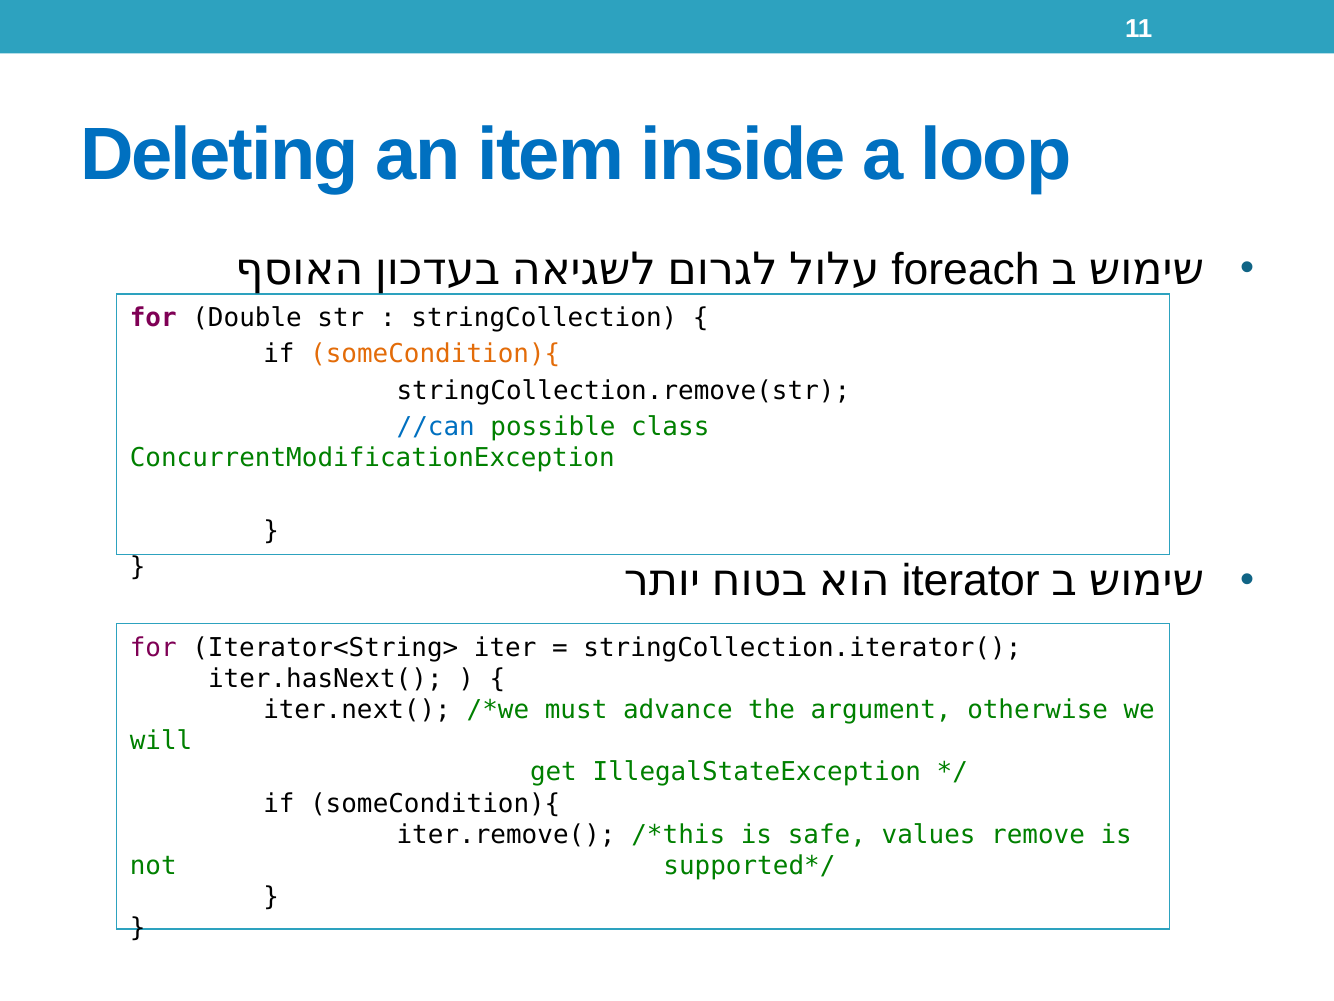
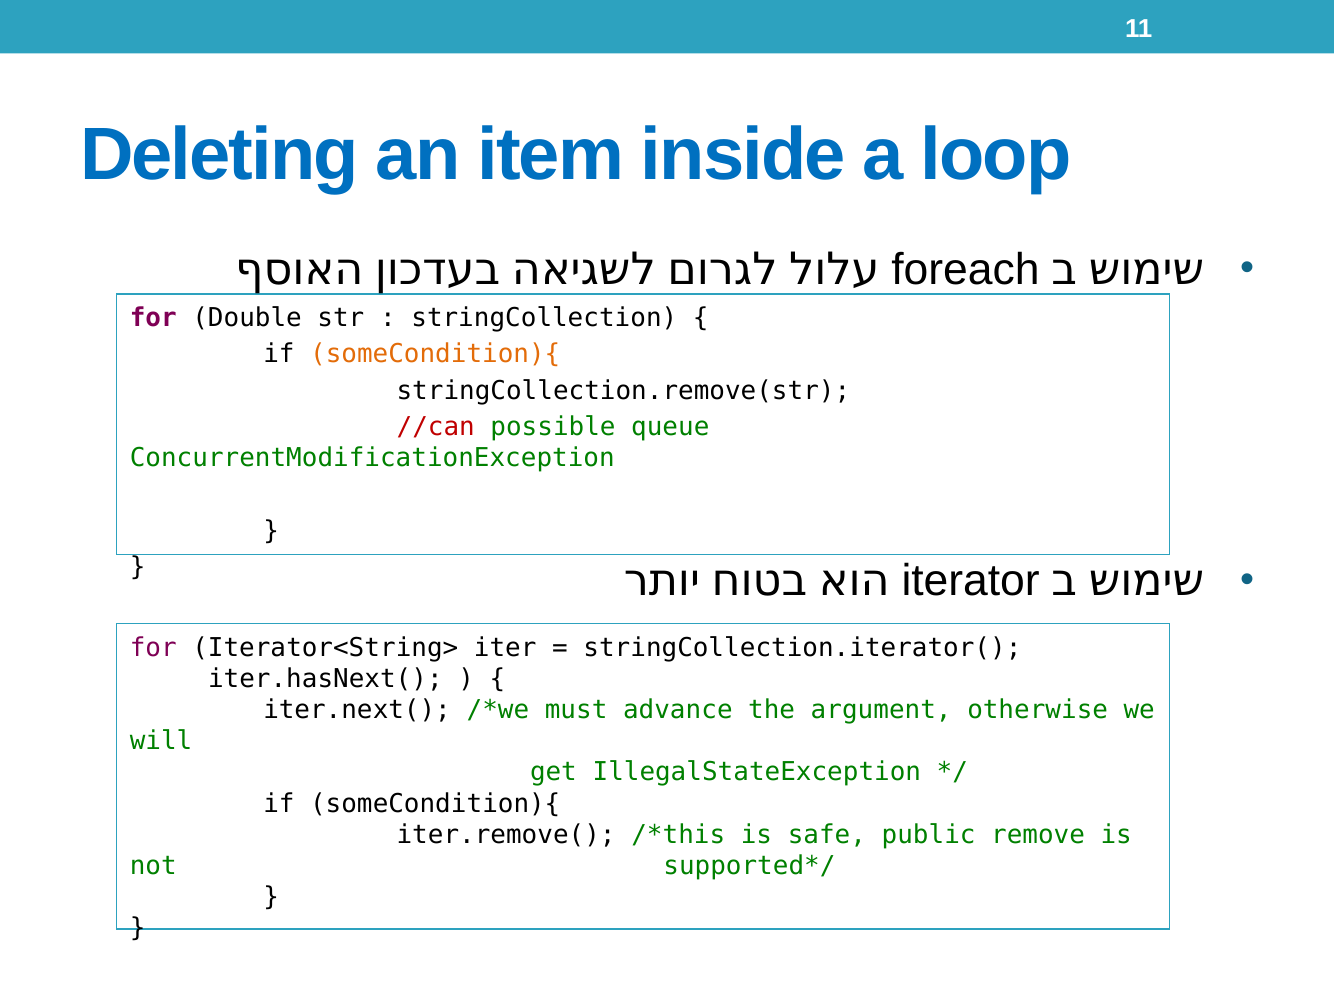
//can colour: blue -> red
class: class -> queue
values: values -> public
